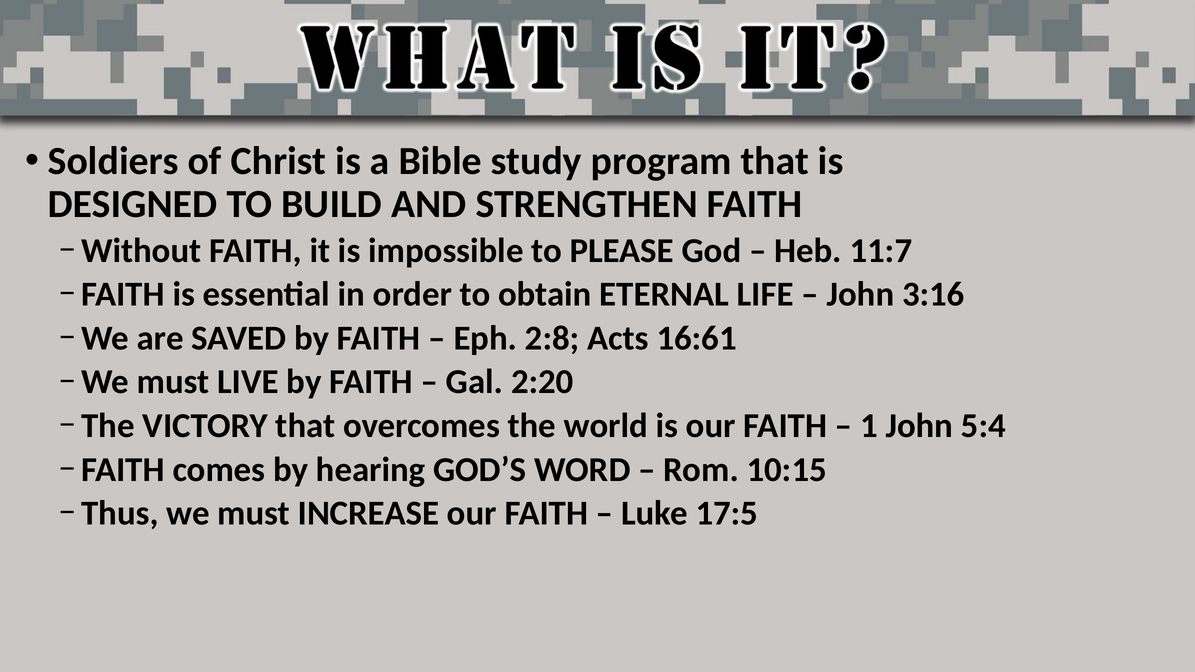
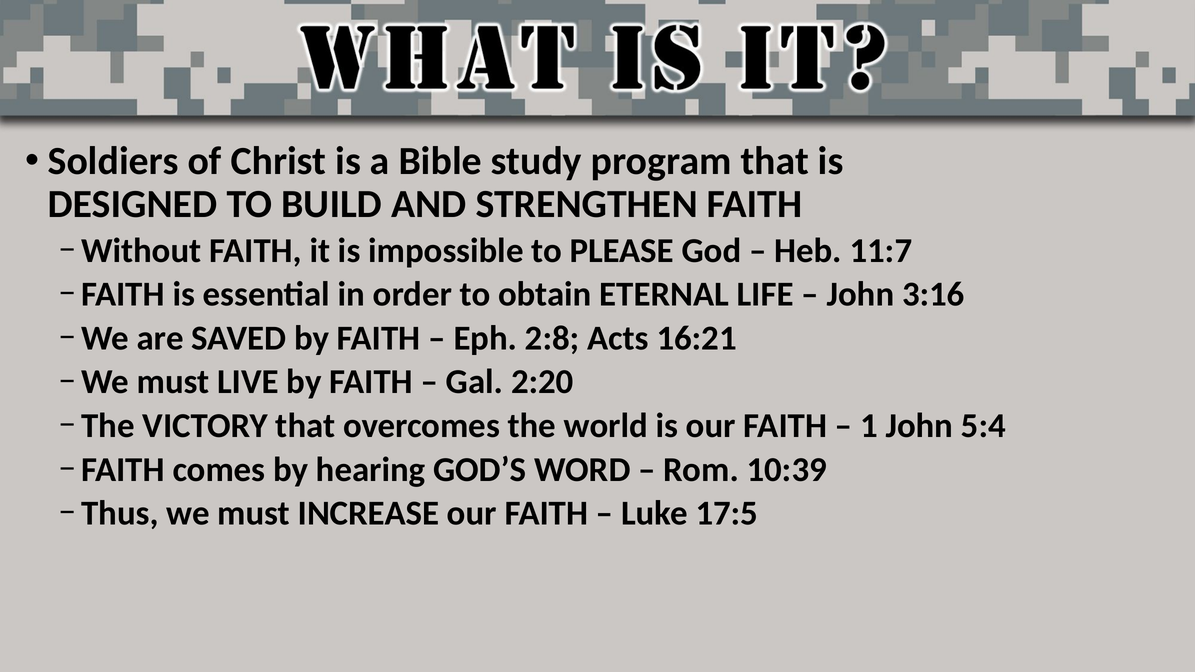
16:61: 16:61 -> 16:21
10:15: 10:15 -> 10:39
